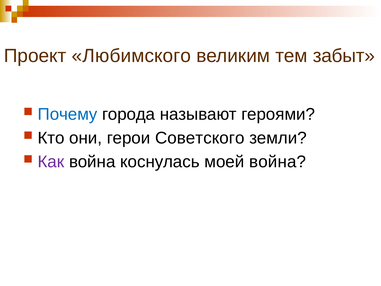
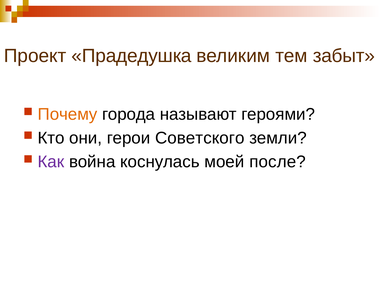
Любимского: Любимского -> Прадедушка
Почему colour: blue -> orange
моей война: война -> после
